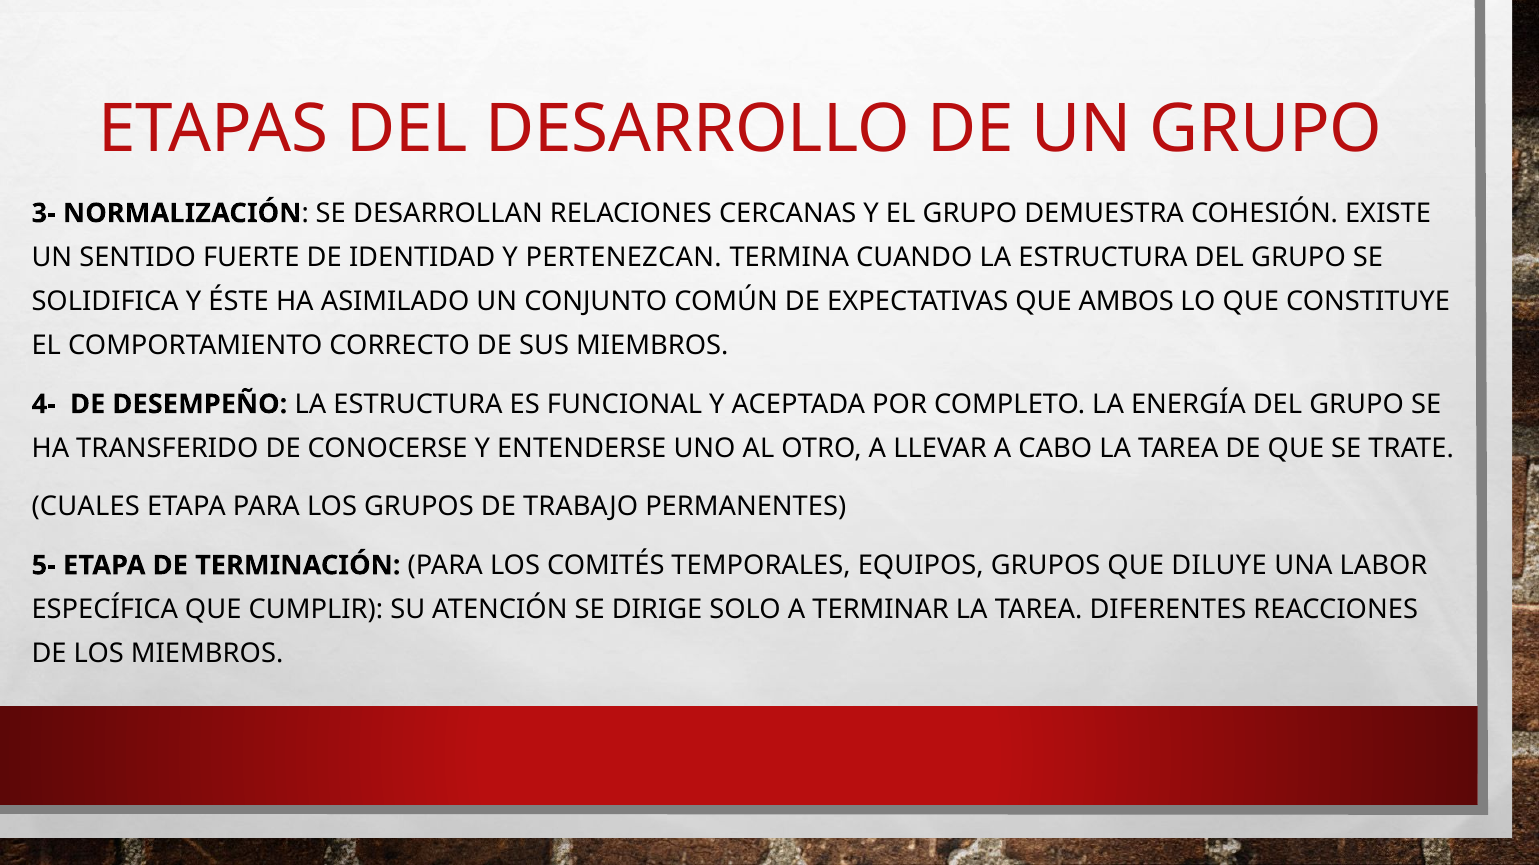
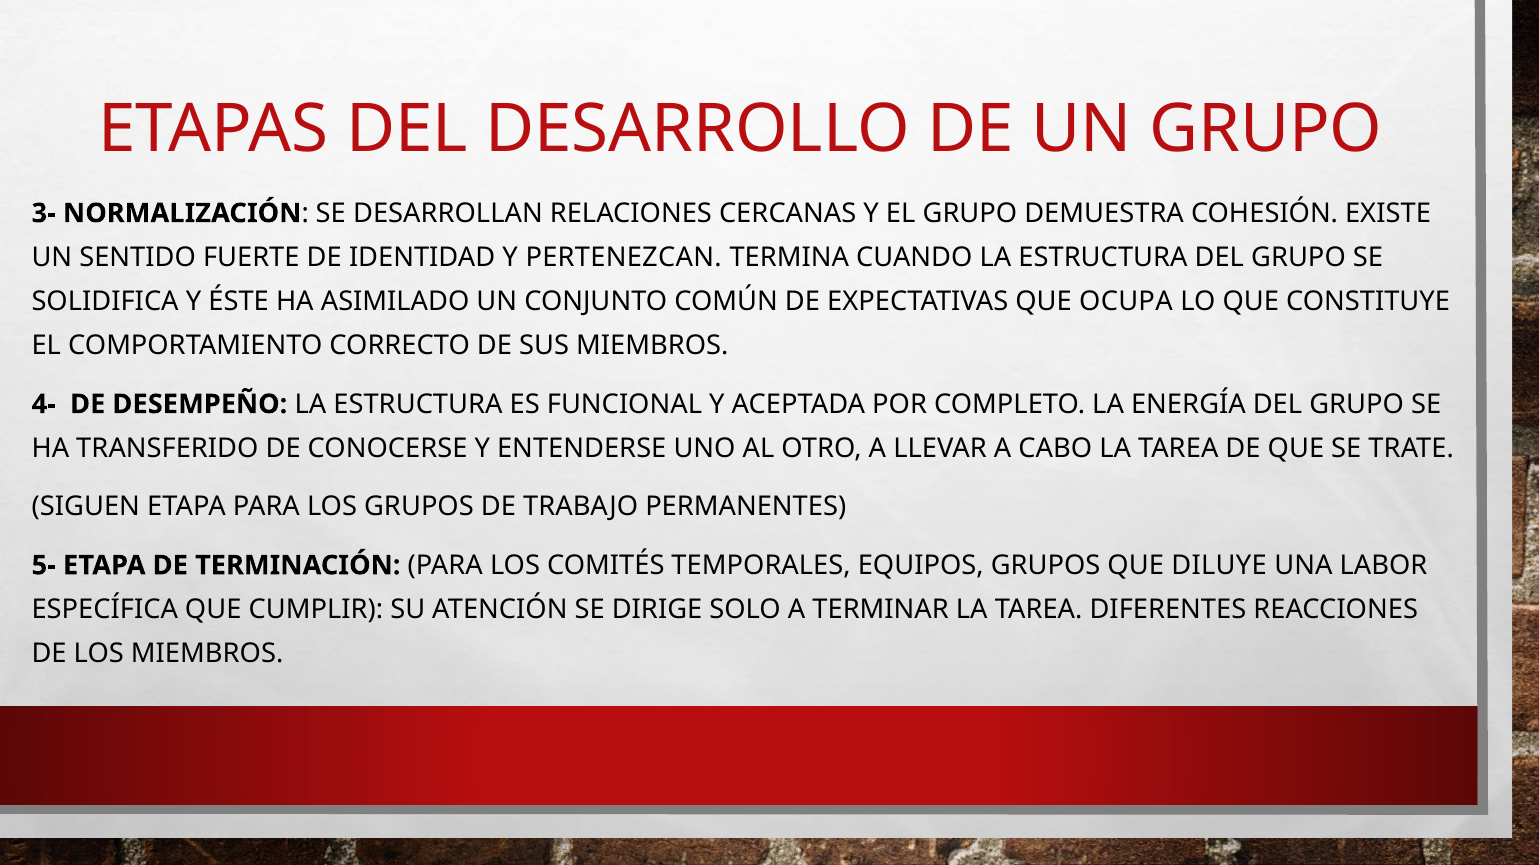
AMBOS: AMBOS -> OCUPA
CUALES: CUALES -> SIGUEN
